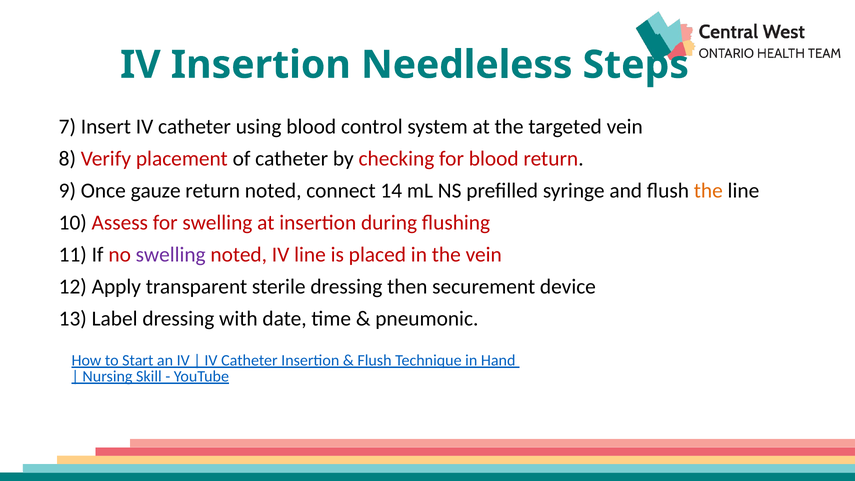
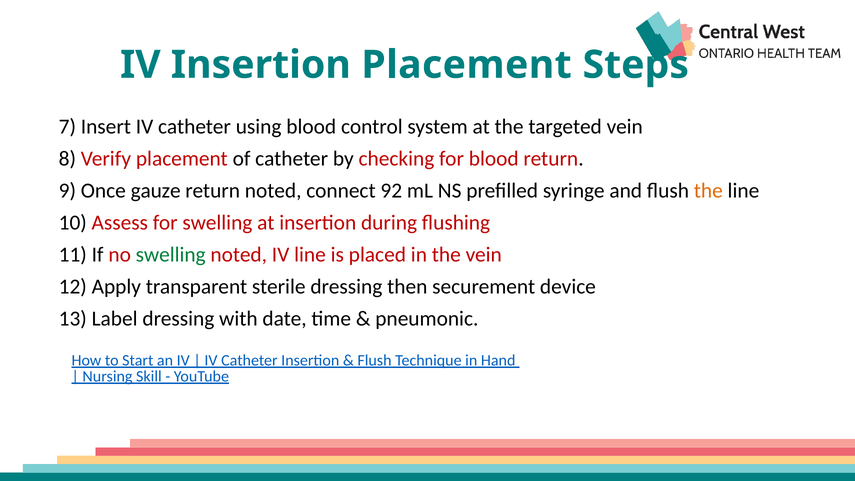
Insertion Needleless: Needleless -> Placement
14: 14 -> 92
swelling at (171, 254) colour: purple -> green
